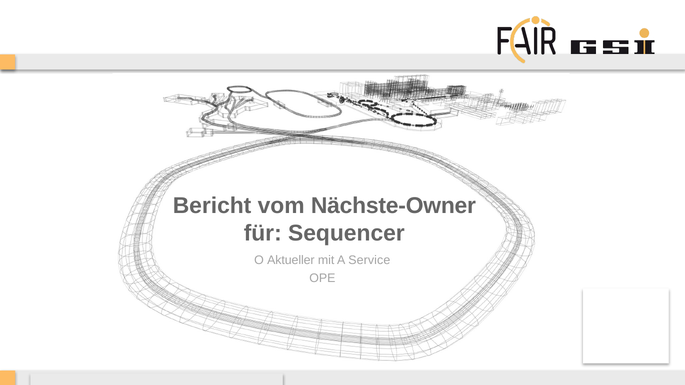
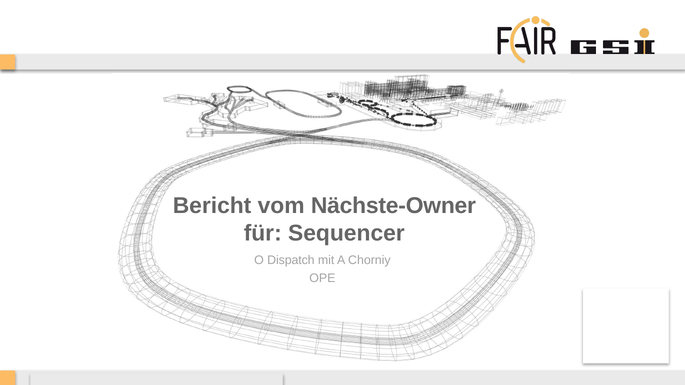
Aktueller: Aktueller -> Dispatch
Service: Service -> Chorniy
